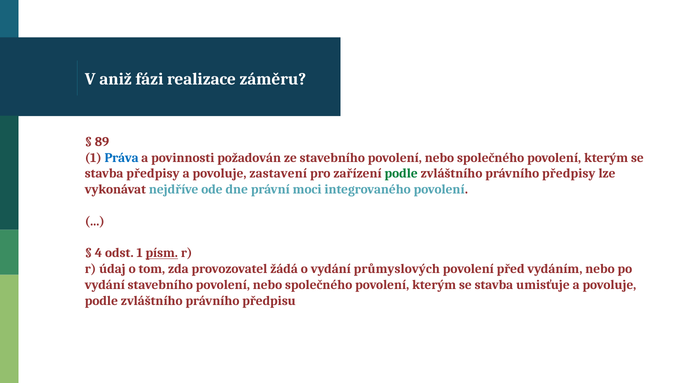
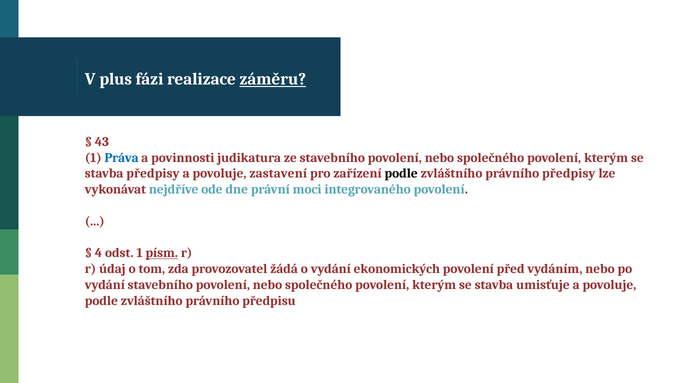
aniž: aniž -> plus
záměru underline: none -> present
89: 89 -> 43
požadován: požadován -> judikatura
podle at (401, 174) colour: green -> black
průmyslových: průmyslových -> ekonomických
